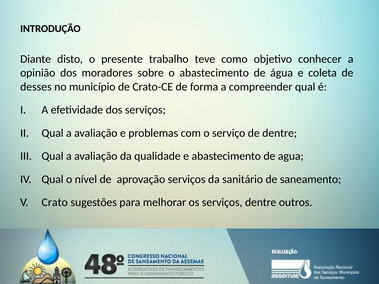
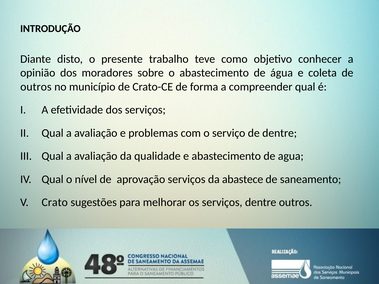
desses at (36, 87): desses -> outros
sanitário: sanitário -> abastece
